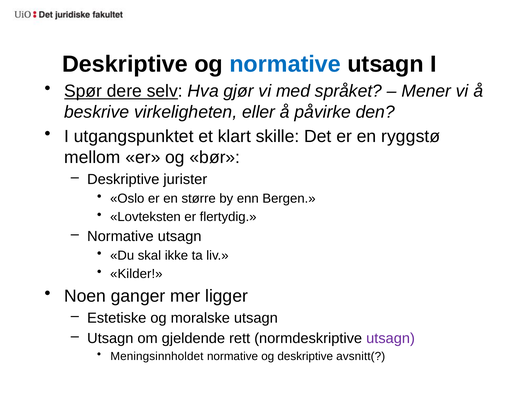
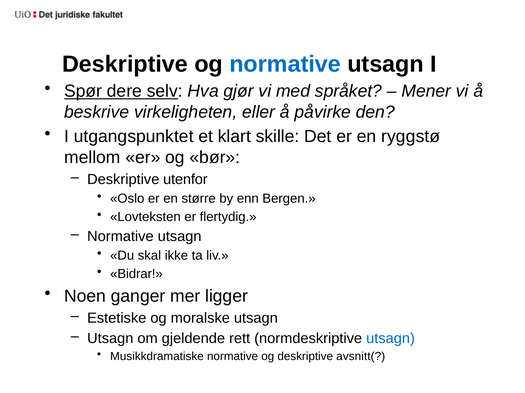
jurister: jurister -> utenfor
Kilder: Kilder -> Bidrar
utsagn at (391, 339) colour: purple -> blue
Meningsinnholdet: Meningsinnholdet -> Musikkdramatiske
